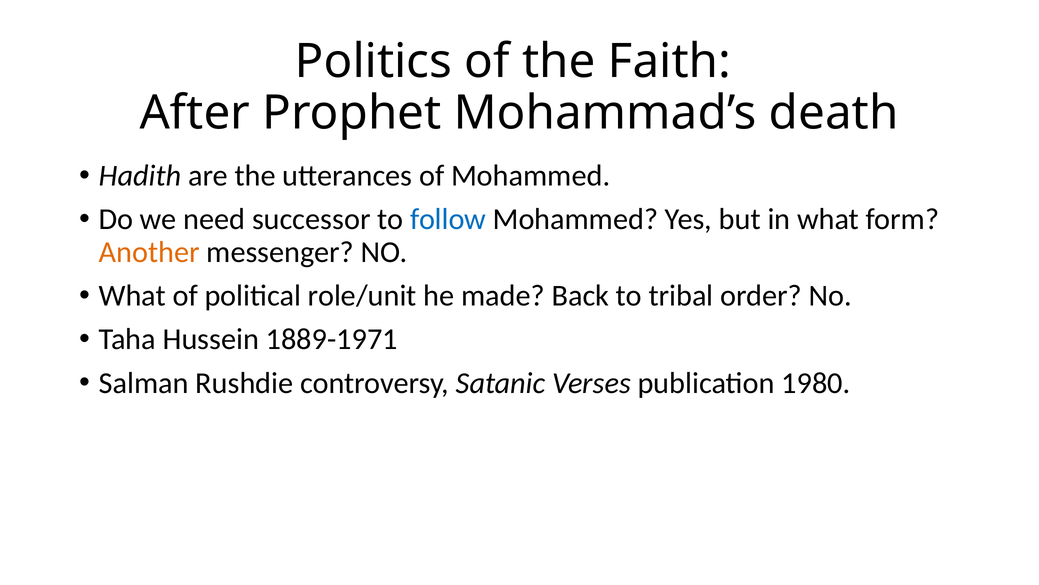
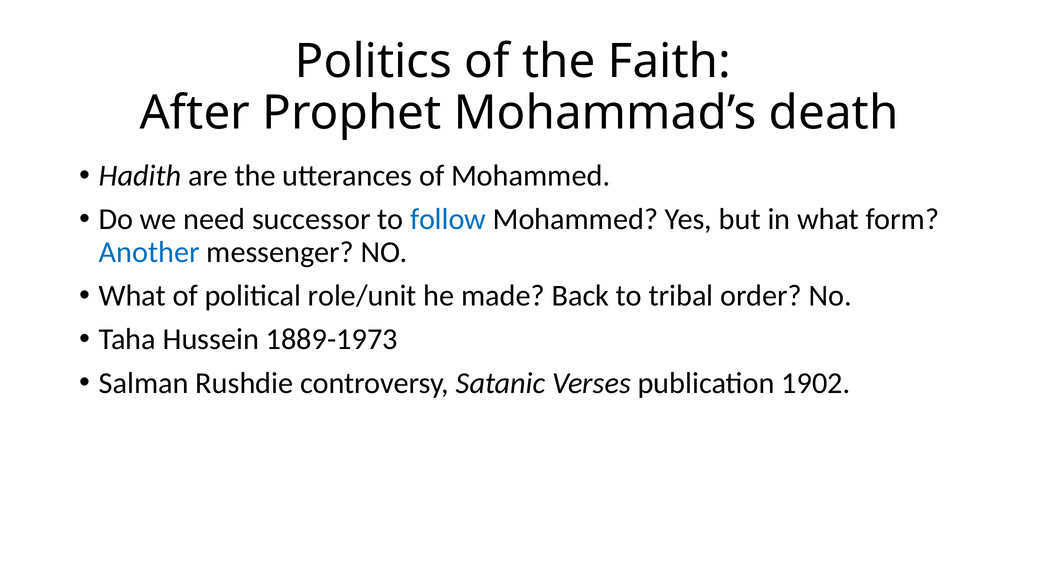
Another colour: orange -> blue
1889-1971: 1889-1971 -> 1889-1973
1980: 1980 -> 1902
